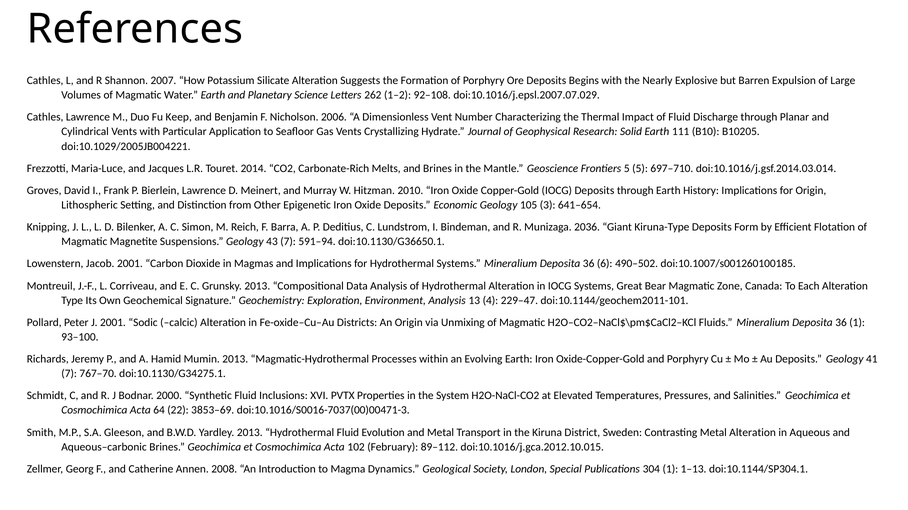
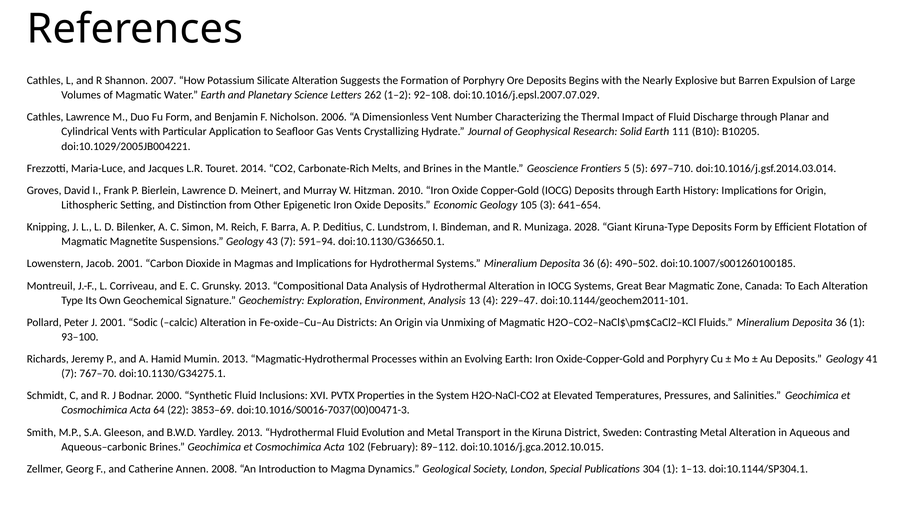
Fu Keep: Keep -> Form
2036: 2036 -> 2028
